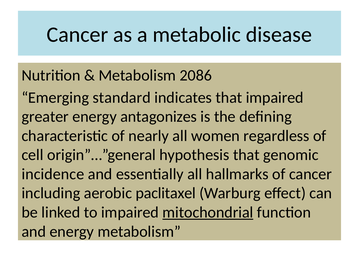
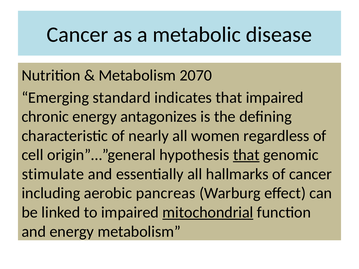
2086: 2086 -> 2070
greater: greater -> chronic
that at (246, 155) underline: none -> present
incidence: incidence -> stimulate
paclitaxel: paclitaxel -> pancreas
